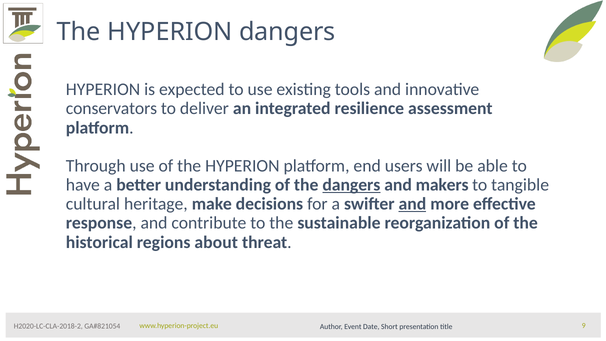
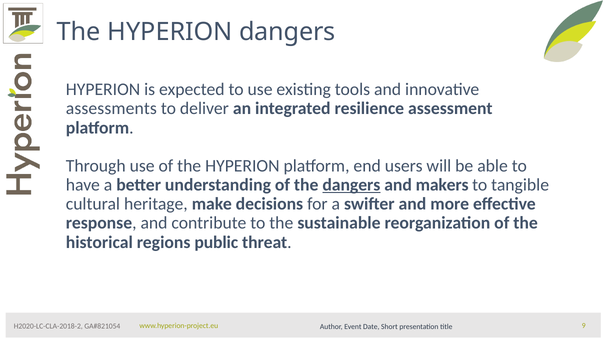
conservators: conservators -> assessments
and at (412, 204) underline: present -> none
about: about -> public
